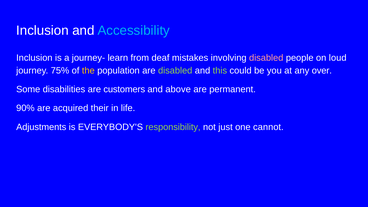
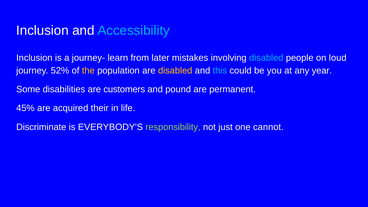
deaf: deaf -> later
disabled at (266, 58) colour: pink -> light blue
75%: 75% -> 52%
disabled at (175, 71) colour: light green -> yellow
this colour: light green -> light blue
over: over -> year
above: above -> pound
90%: 90% -> 45%
Adjustments: Adjustments -> Discriminate
